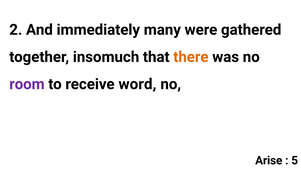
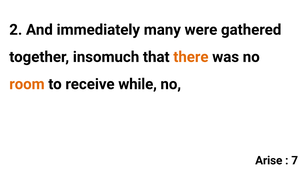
room colour: purple -> orange
word: word -> while
5: 5 -> 7
